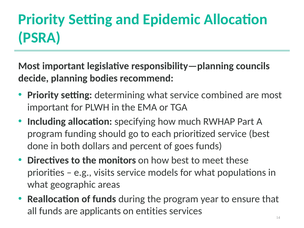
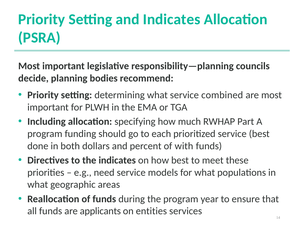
and Epidemic: Epidemic -> Indicates
goes: goes -> with
the monitors: monitors -> indicates
visits: visits -> need
